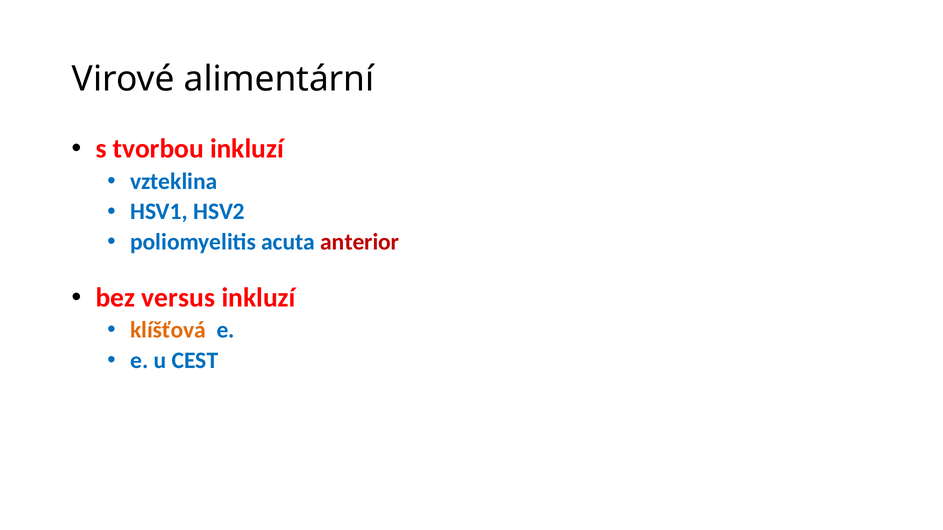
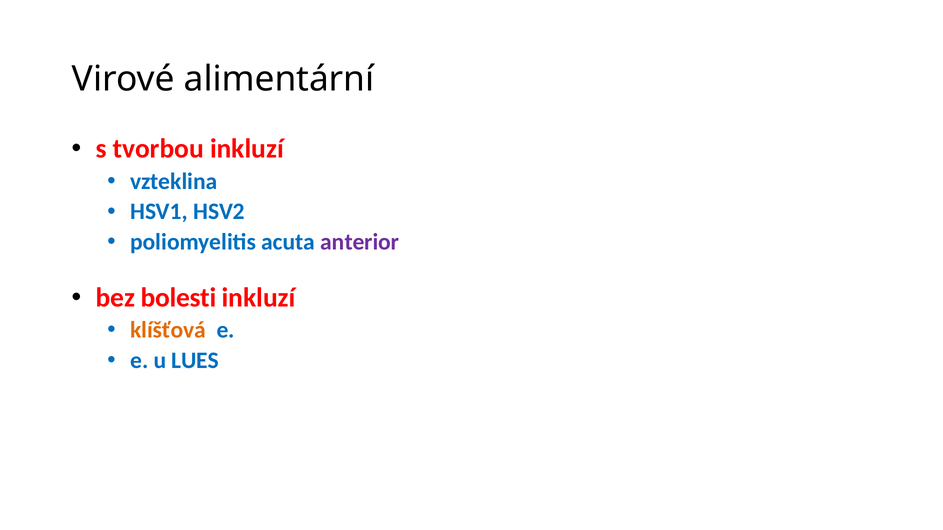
anterior colour: red -> purple
versus: versus -> bolesti
CEST: CEST -> LUES
